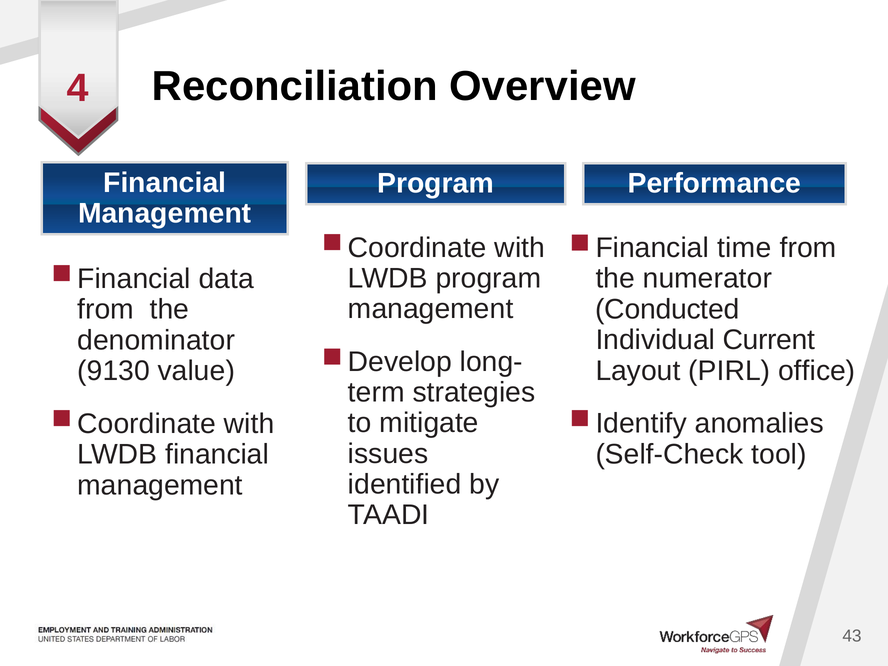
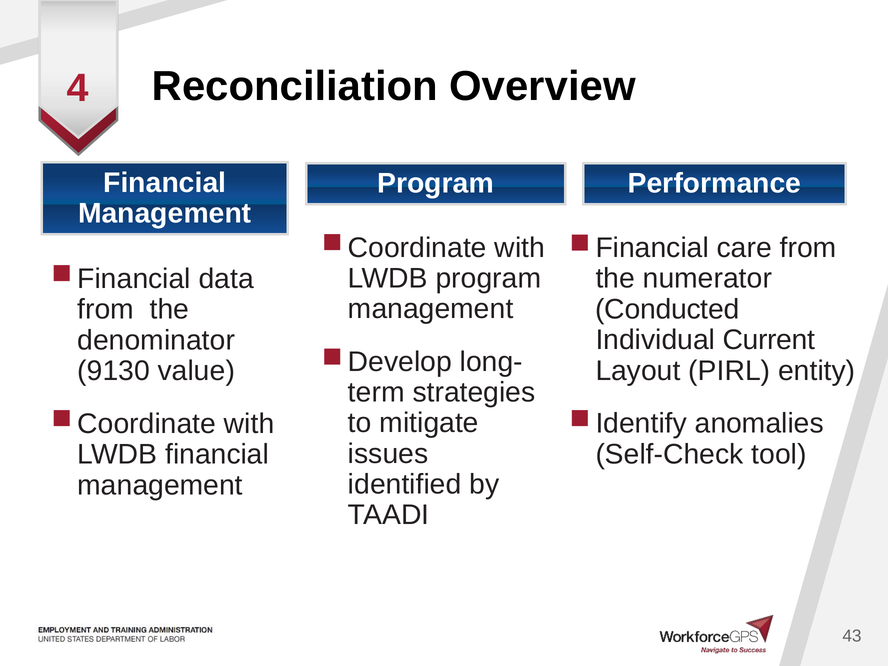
time: time -> care
office: office -> entity
